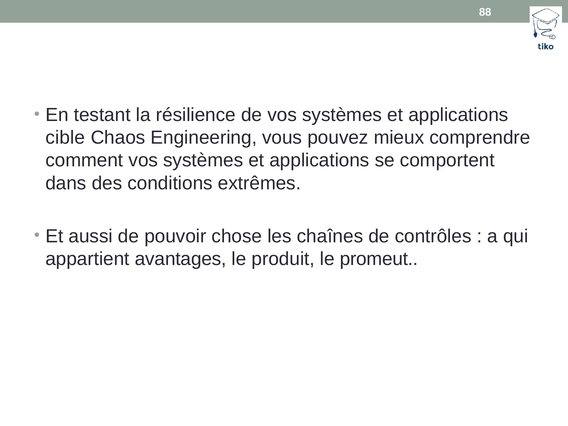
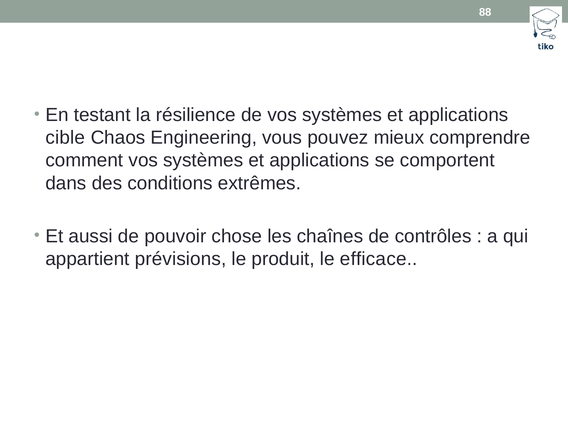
avantages: avantages -> prévisions
promeut: promeut -> efficace
